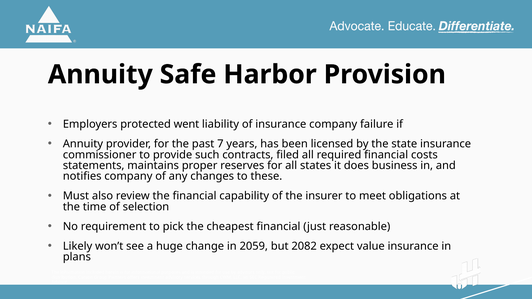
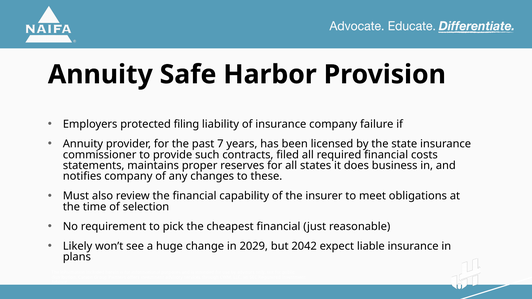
went: went -> filing
2059: 2059 -> 2029
2082: 2082 -> 2042
value: value -> liable
